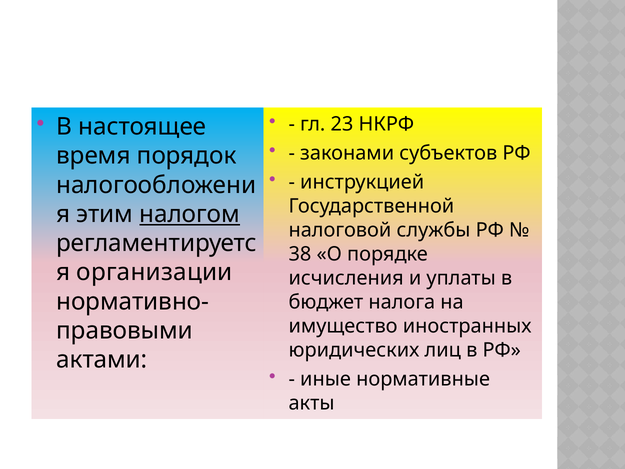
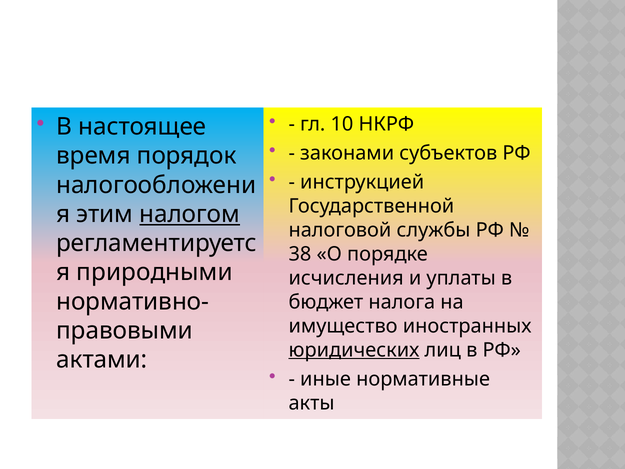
23: 23 -> 10
организации: организации -> природными
юридических underline: none -> present
